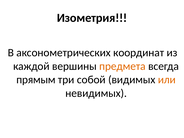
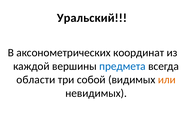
Изометрия: Изометрия -> Уральский
предмета colour: orange -> blue
прямым: прямым -> области
